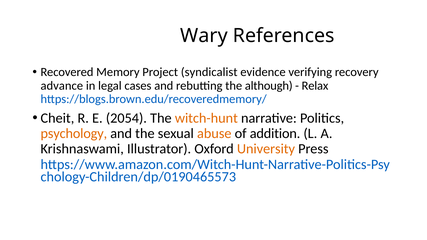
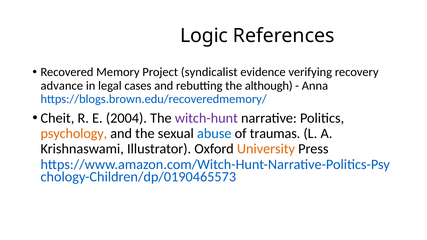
Wary: Wary -> Logic
Relax: Relax -> Anna
2054: 2054 -> 2004
witch-hunt colour: orange -> purple
abuse colour: orange -> blue
addition: addition -> traumas
